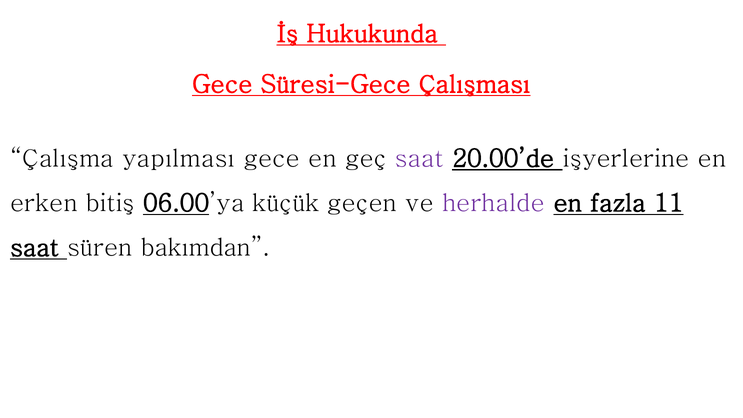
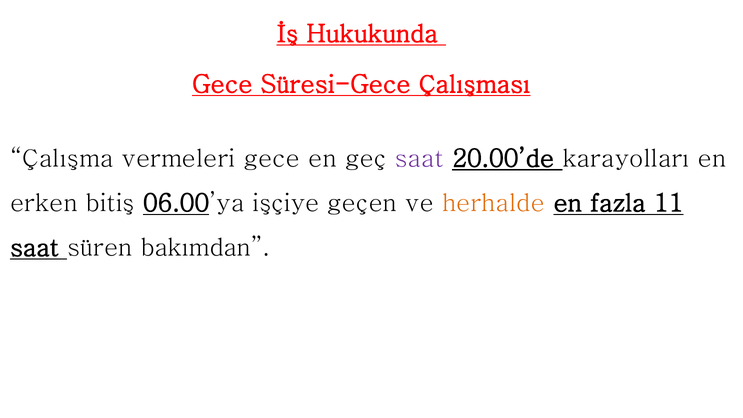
yapılması: yapılması -> vermeleri
işyerlerine: işyerlerine -> karayolları
küçük: küçük -> işçiye
herhalde colour: purple -> orange
